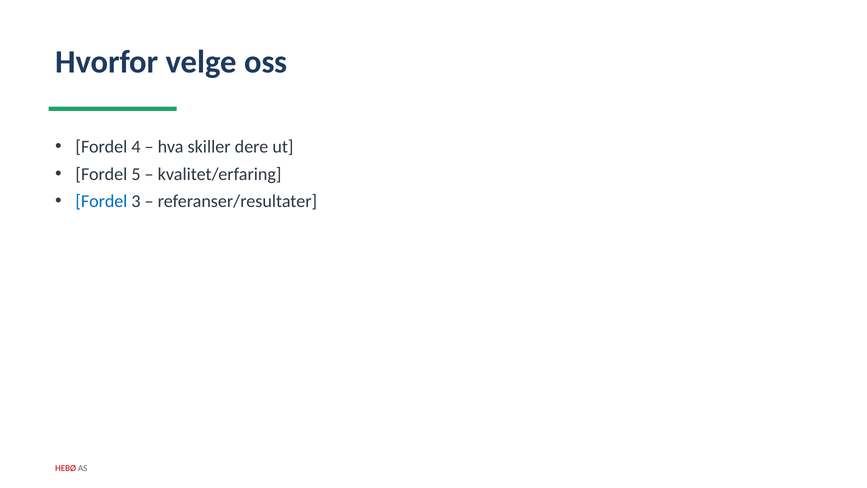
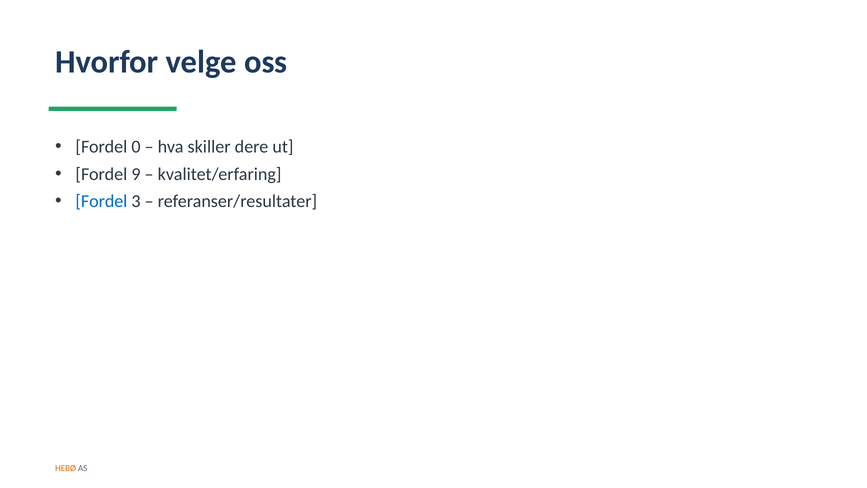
4: 4 -> 0
5: 5 -> 9
HEBØ colour: red -> orange
